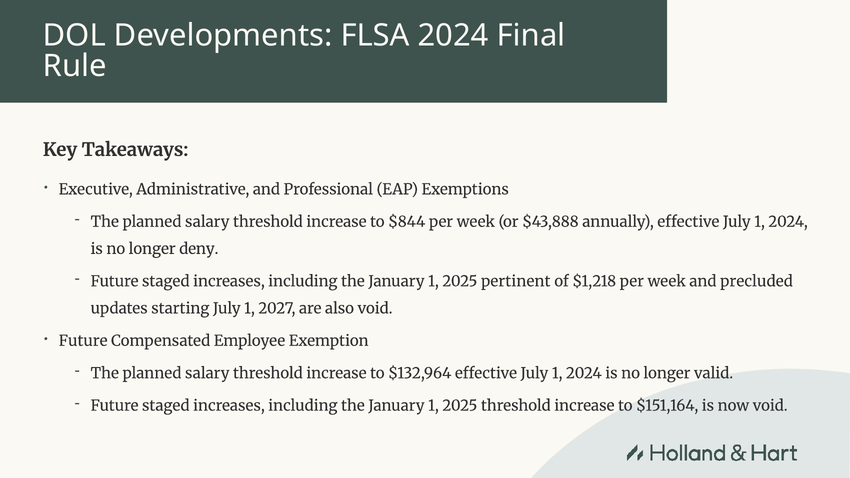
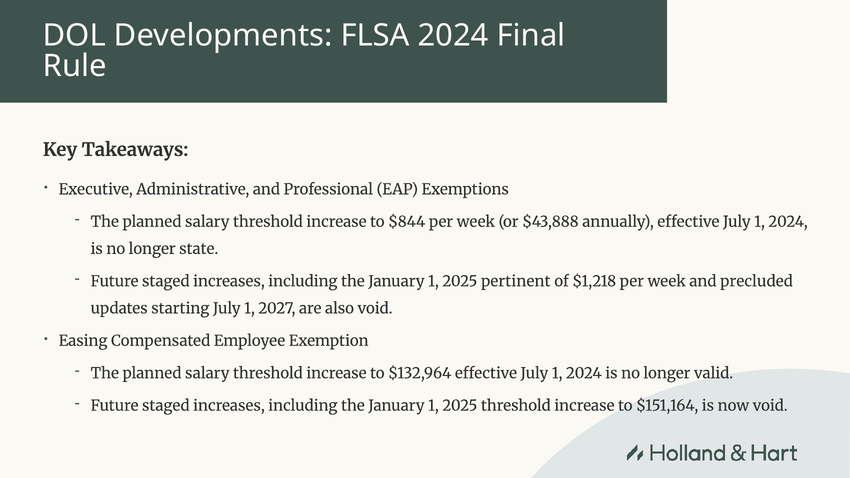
deny: deny -> state
Future at (83, 341): Future -> Easing
